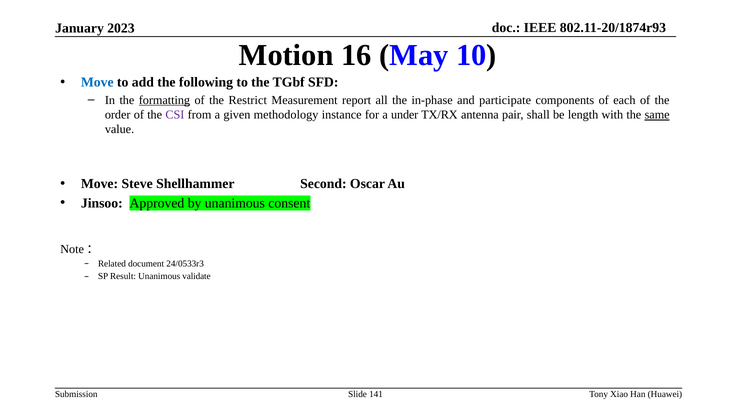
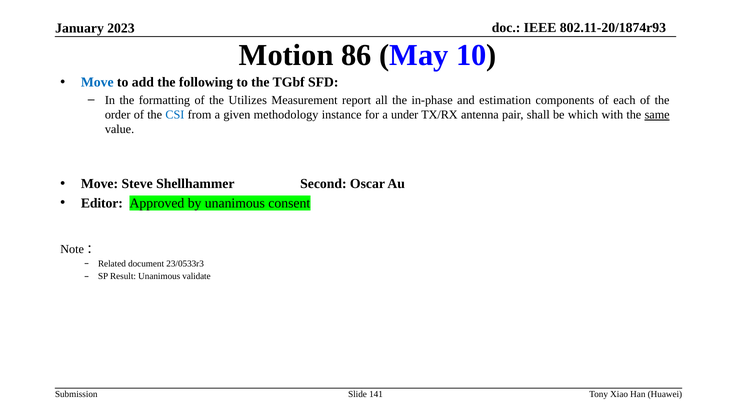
16: 16 -> 86
formatting underline: present -> none
Restrict: Restrict -> Utilizes
participate: participate -> estimation
CSI colour: purple -> blue
length: length -> which
Jinsoo: Jinsoo -> Editor
24/0533r3: 24/0533r3 -> 23/0533r3
